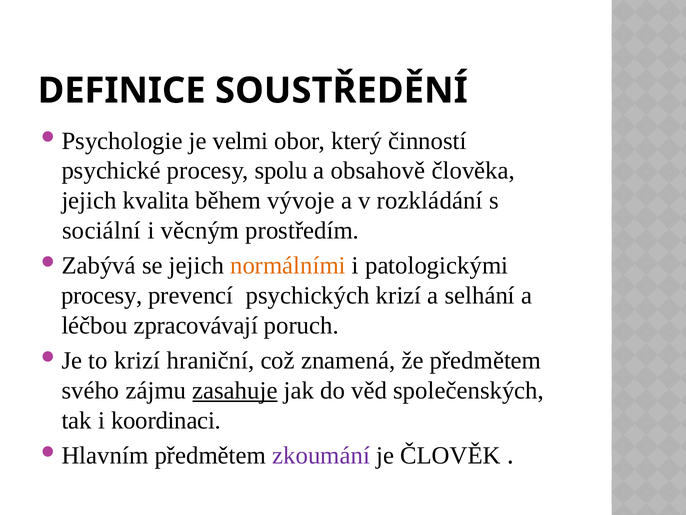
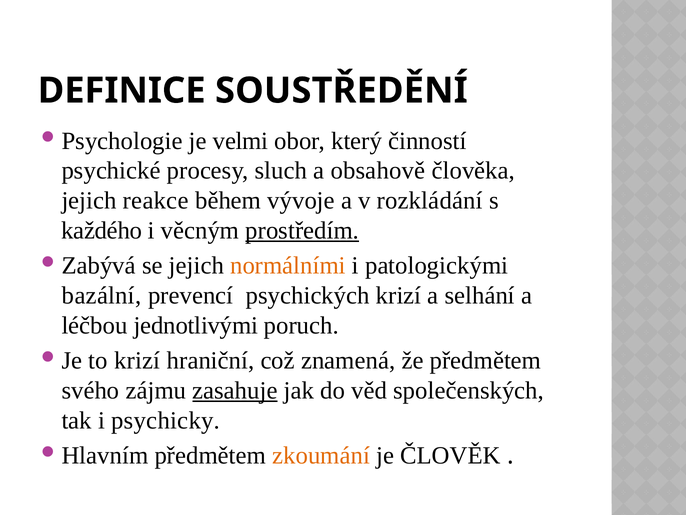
spolu: spolu -> sluch
kvalita: kvalita -> reakce
sociální: sociální -> každého
prostředím underline: none -> present
procesy at (102, 295): procesy -> bazální
zpracovávají: zpracovávají -> jednotlivými
koordinaci: koordinaci -> psychicky
zkoumání colour: purple -> orange
